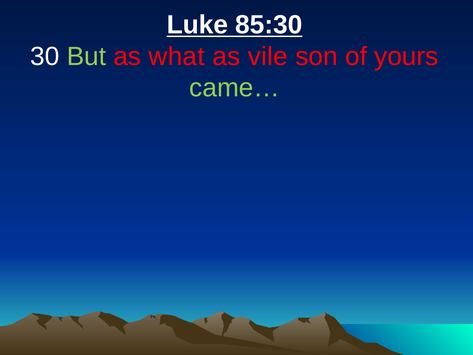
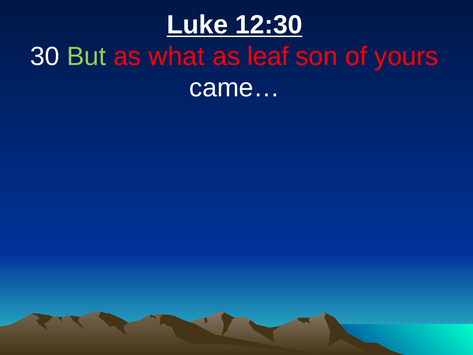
85:30: 85:30 -> 12:30
vile: vile -> leaf
came… colour: light green -> white
